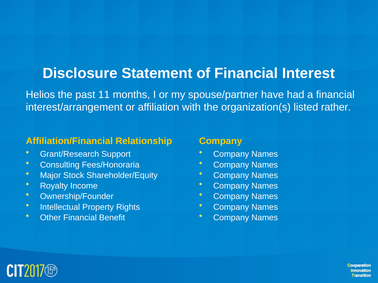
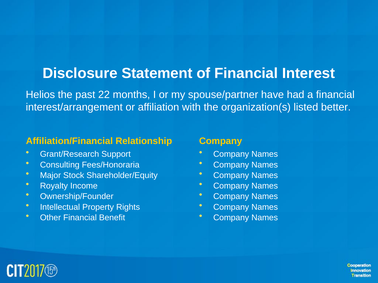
11: 11 -> 22
rather: rather -> better
